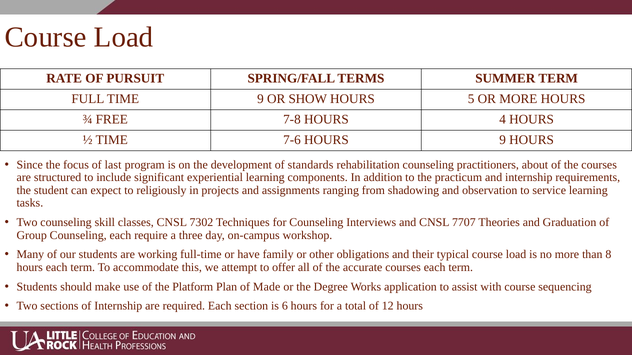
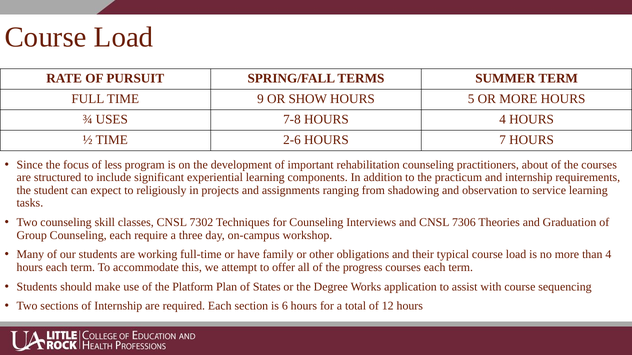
FREE: FREE -> USES
7-6: 7-6 -> 2-6
HOURS 9: 9 -> 7
last: last -> less
standards: standards -> important
7707: 7707 -> 7306
than 8: 8 -> 4
accurate: accurate -> progress
Made: Made -> States
